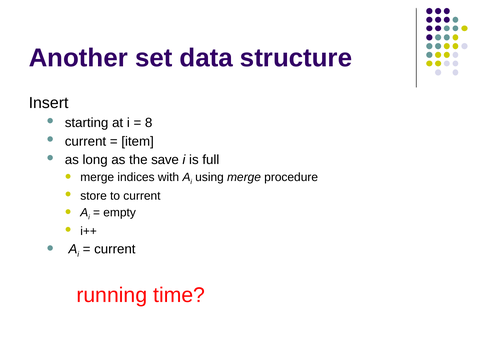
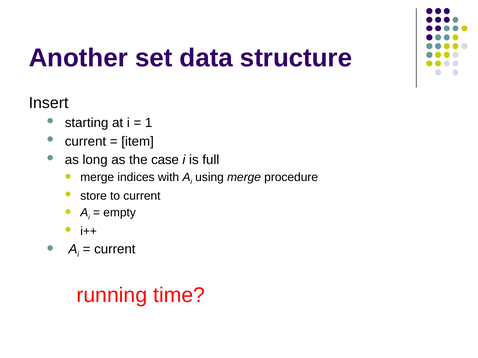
8: 8 -> 1
save: save -> case
